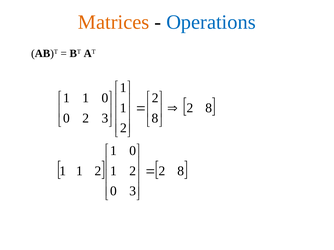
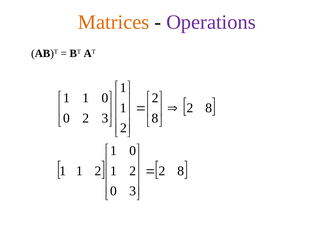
Operations colour: blue -> purple
